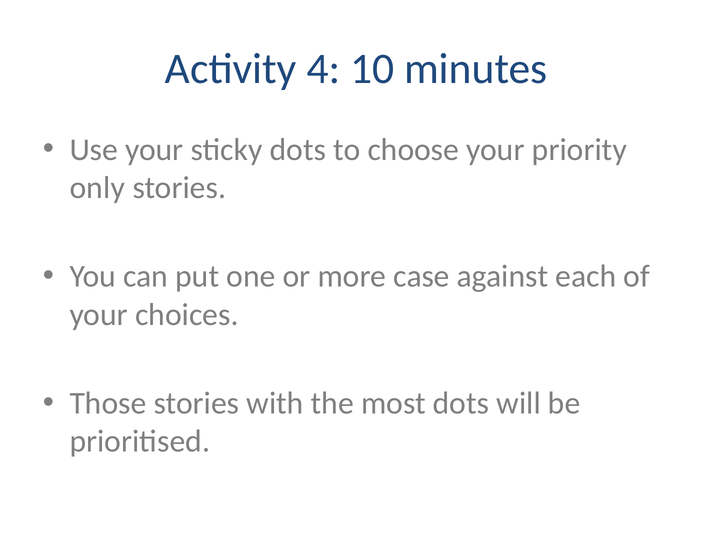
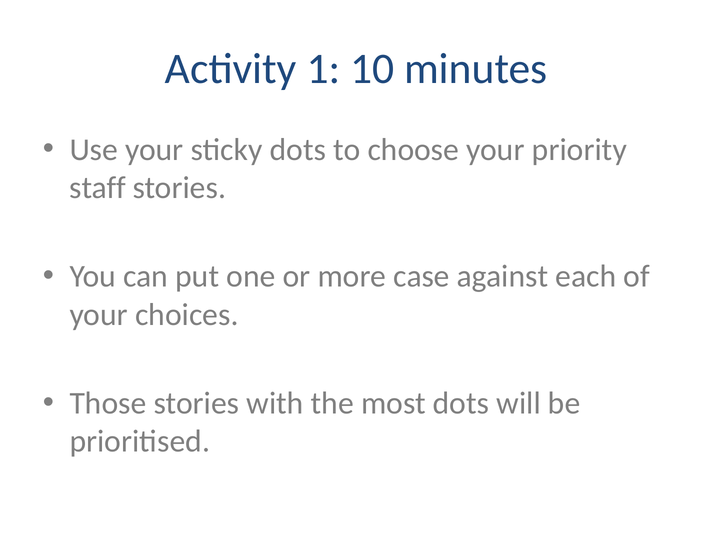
4: 4 -> 1
only: only -> staff
